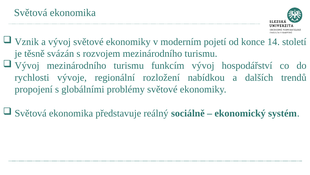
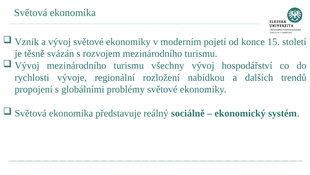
14: 14 -> 15
funkcím: funkcím -> všechny
